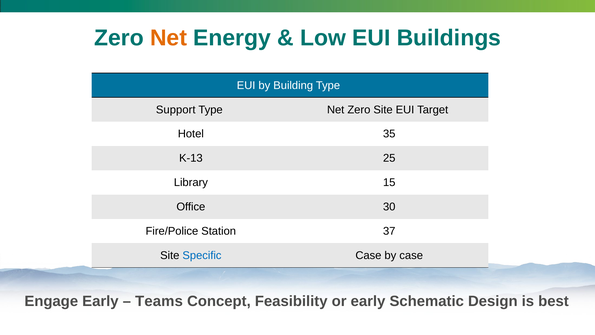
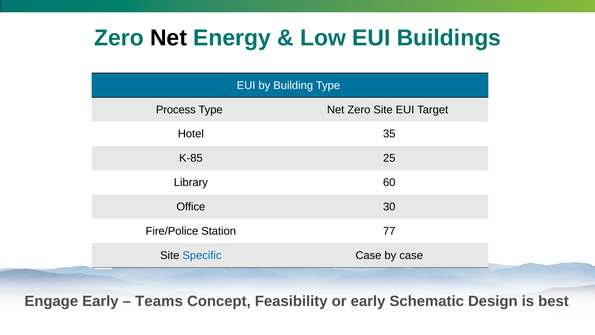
Net at (169, 38) colour: orange -> black
Support: Support -> Process
K-13: K-13 -> K-85
15: 15 -> 60
37: 37 -> 77
